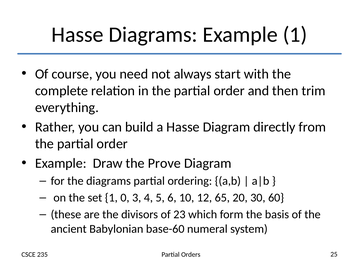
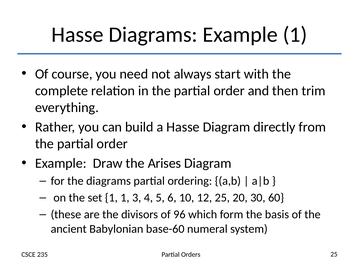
Prove: Prove -> Arises
1 0: 0 -> 1
12 65: 65 -> 25
23: 23 -> 96
